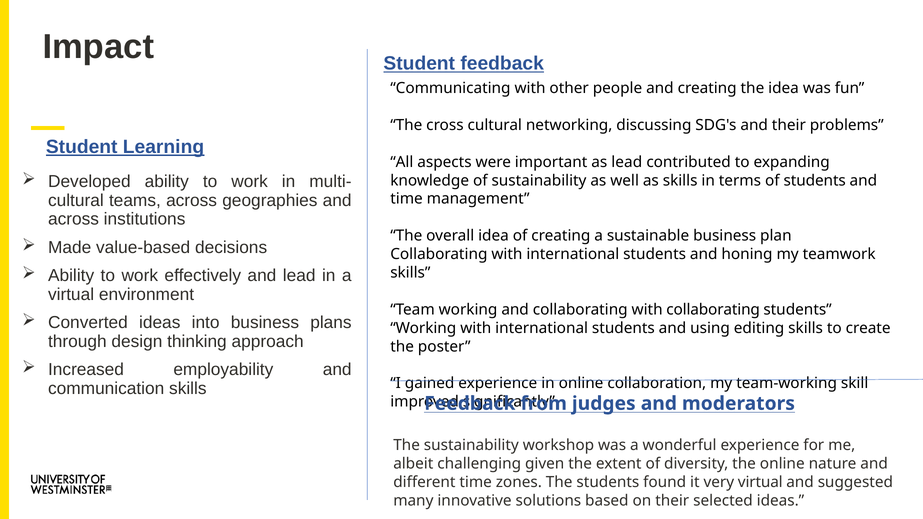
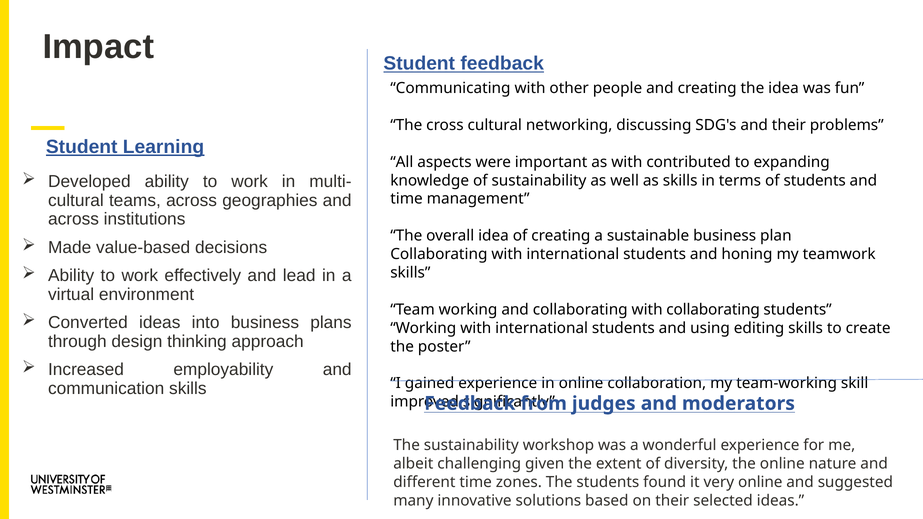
as lead: lead -> with
very virtual: virtual -> online
